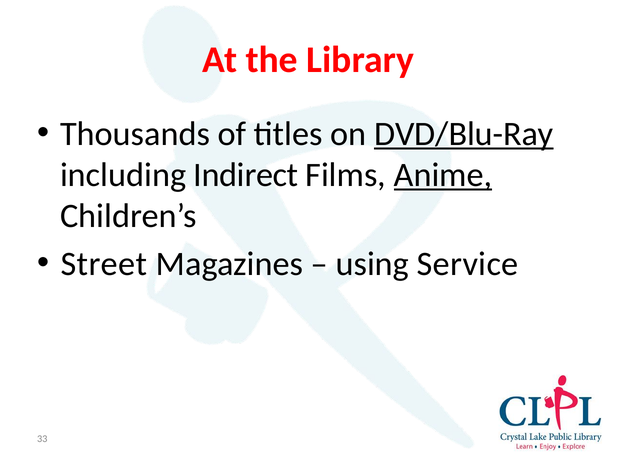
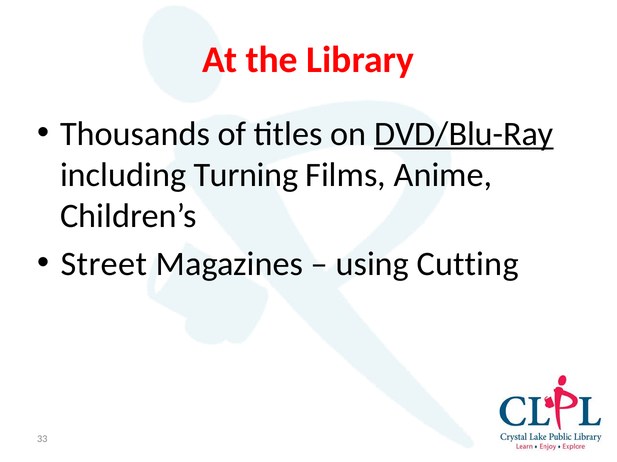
Indirect: Indirect -> Turning
Anime underline: present -> none
Service: Service -> Cutting
